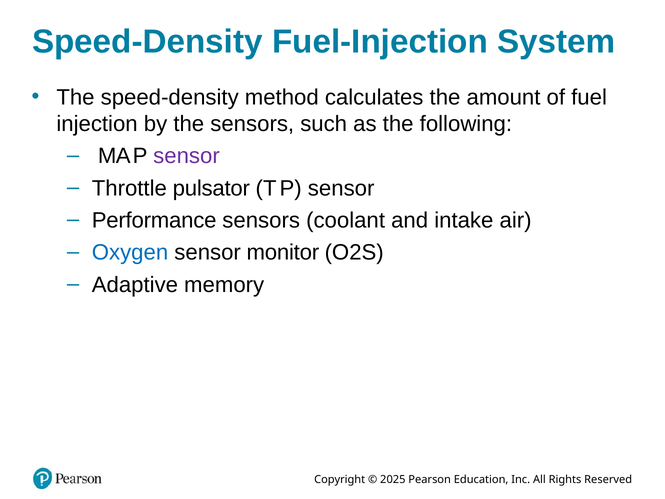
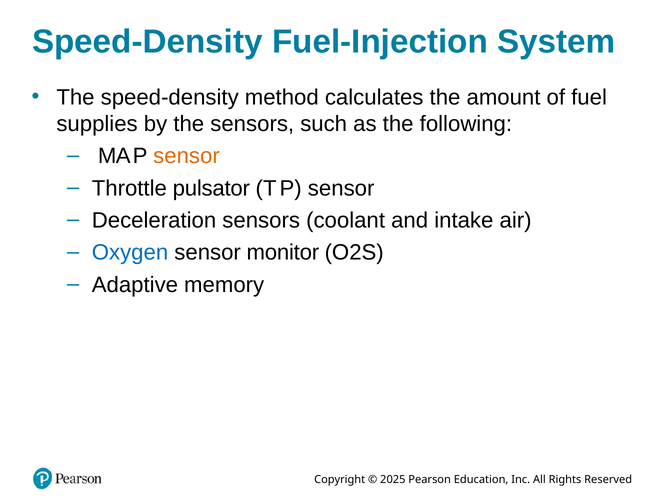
injection: injection -> supplies
sensor at (187, 156) colour: purple -> orange
Performance: Performance -> Deceleration
